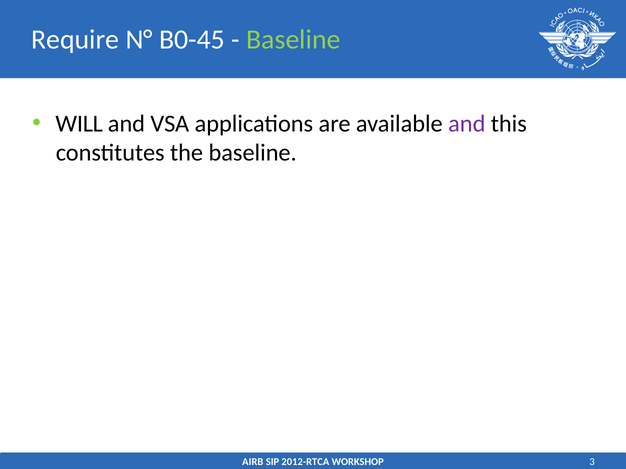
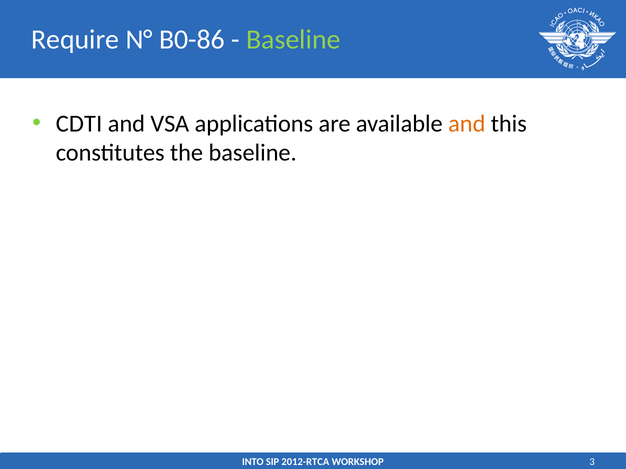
B0-45: B0-45 -> B0-86
WILL: WILL -> CDTI
and at (467, 124) colour: purple -> orange
AIRB: AIRB -> INTO
